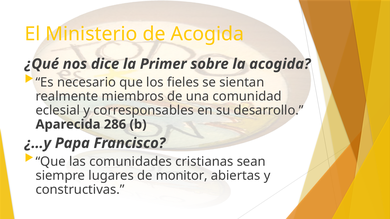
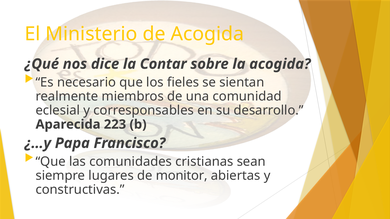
Primer: Primer -> Contar
286: 286 -> 223
